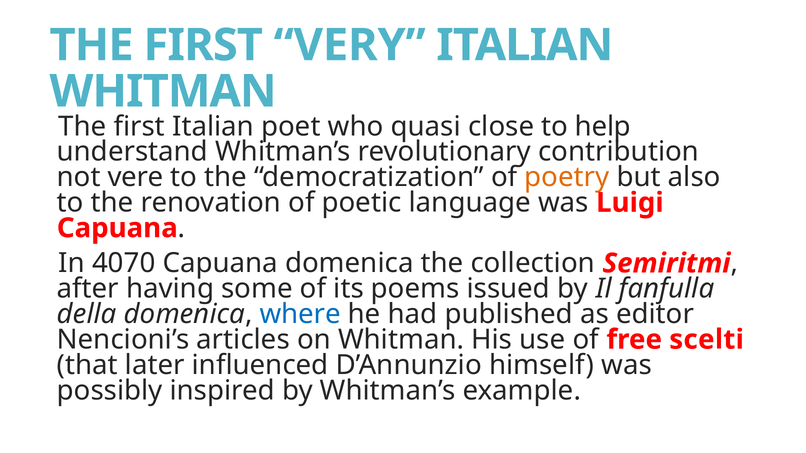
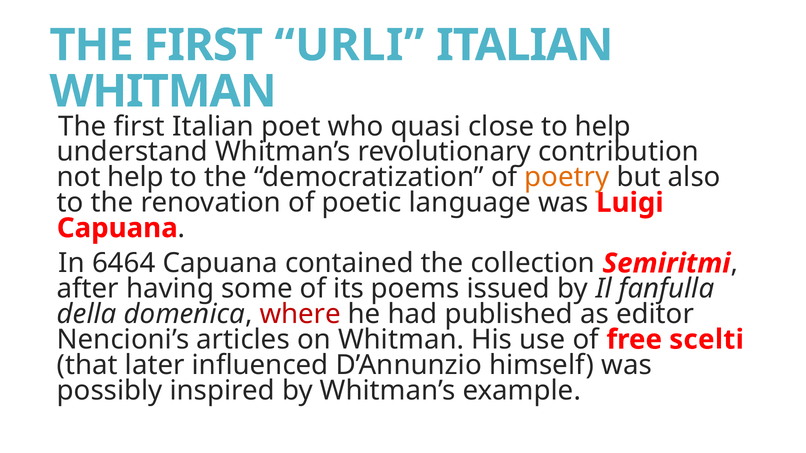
VERY: VERY -> URLI
not vere: vere -> help
4070: 4070 -> 6464
Capuana domenica: domenica -> contained
where colour: blue -> red
